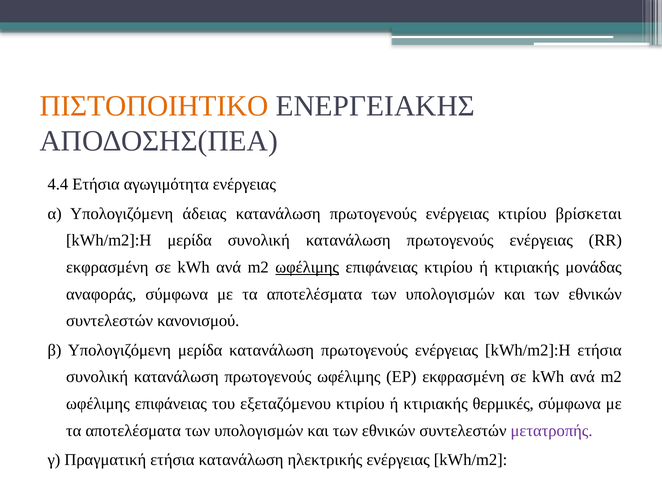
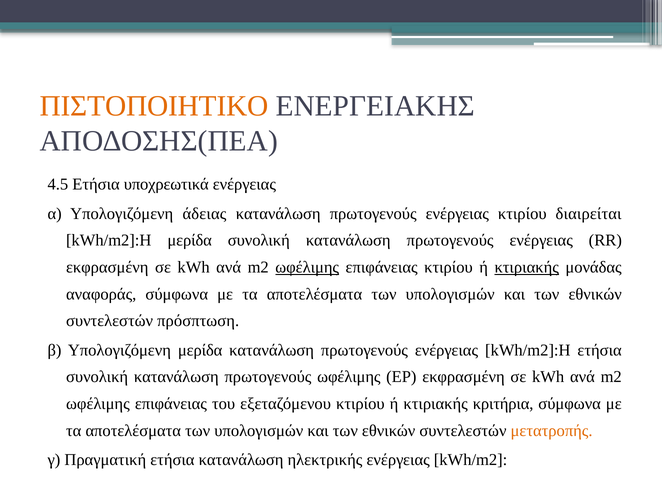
4.4: 4.4 -> 4.5
αγωγιμότητα: αγωγιμότητα -> υποχρεωτικά
βρίσκεται: βρίσκεται -> διαιρείται
κτιριακής at (527, 267) underline: none -> present
κανονισμού: κανονισμού -> πρόσπτωση
θερμικές: θερμικές -> κριτήρια
μετατροπής colour: purple -> orange
